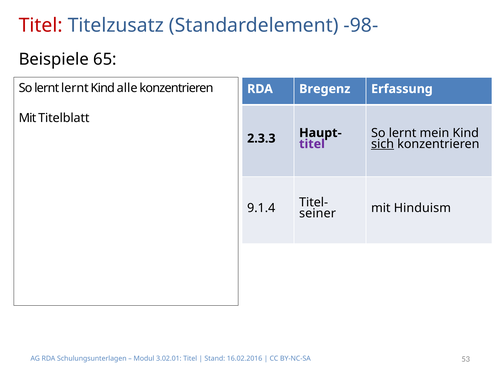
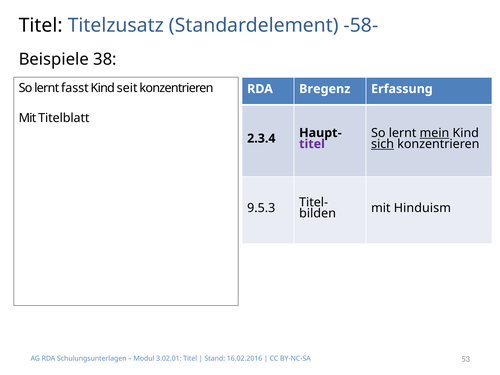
Titel at (41, 25) colour: red -> black
-98-: -98- -> -58-
65: 65 -> 38
lernt lernt: lernt -> fasst
alle: alle -> seit
mein underline: none -> present
2.3.3: 2.3.3 -> 2.3.4
9.1.4: 9.1.4 -> 9.5.3
seiner: seiner -> bilden
